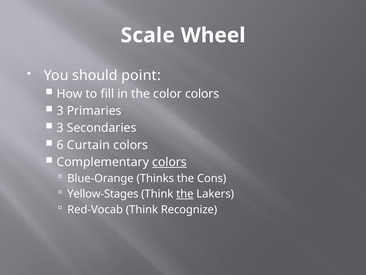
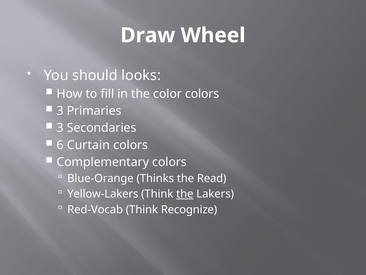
Scale: Scale -> Draw
point: point -> looks
colors at (169, 162) underline: present -> none
Cons: Cons -> Read
Yellow-Stages: Yellow-Stages -> Yellow-Lakers
